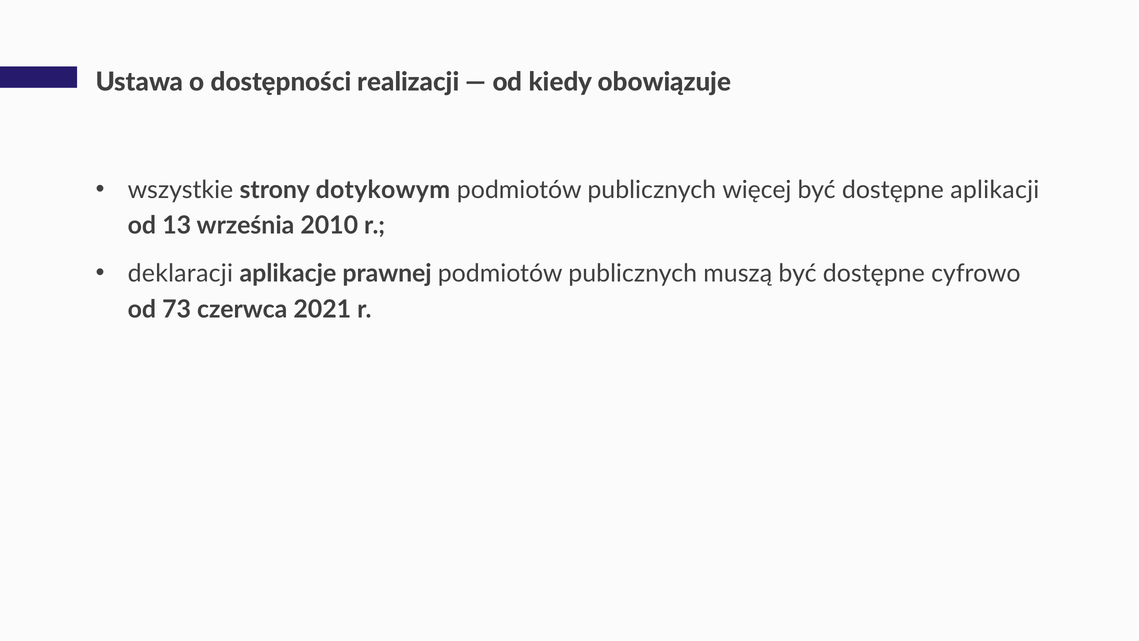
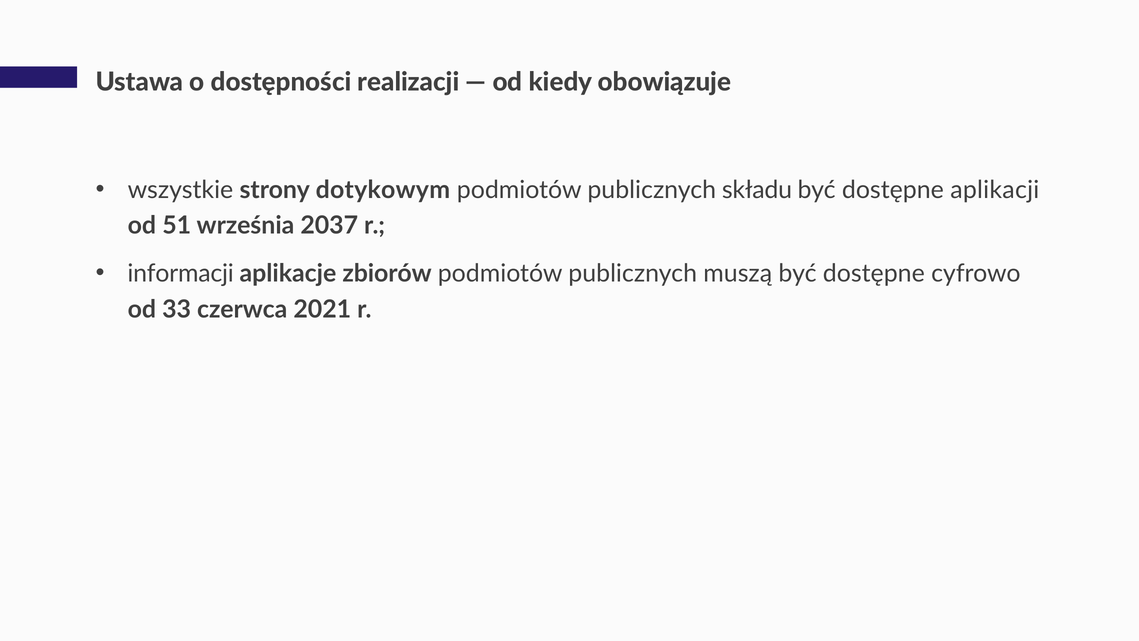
więcej: więcej -> składu
13: 13 -> 51
2010: 2010 -> 2037
deklaracji: deklaracji -> informacji
prawnej: prawnej -> zbiorów
73: 73 -> 33
